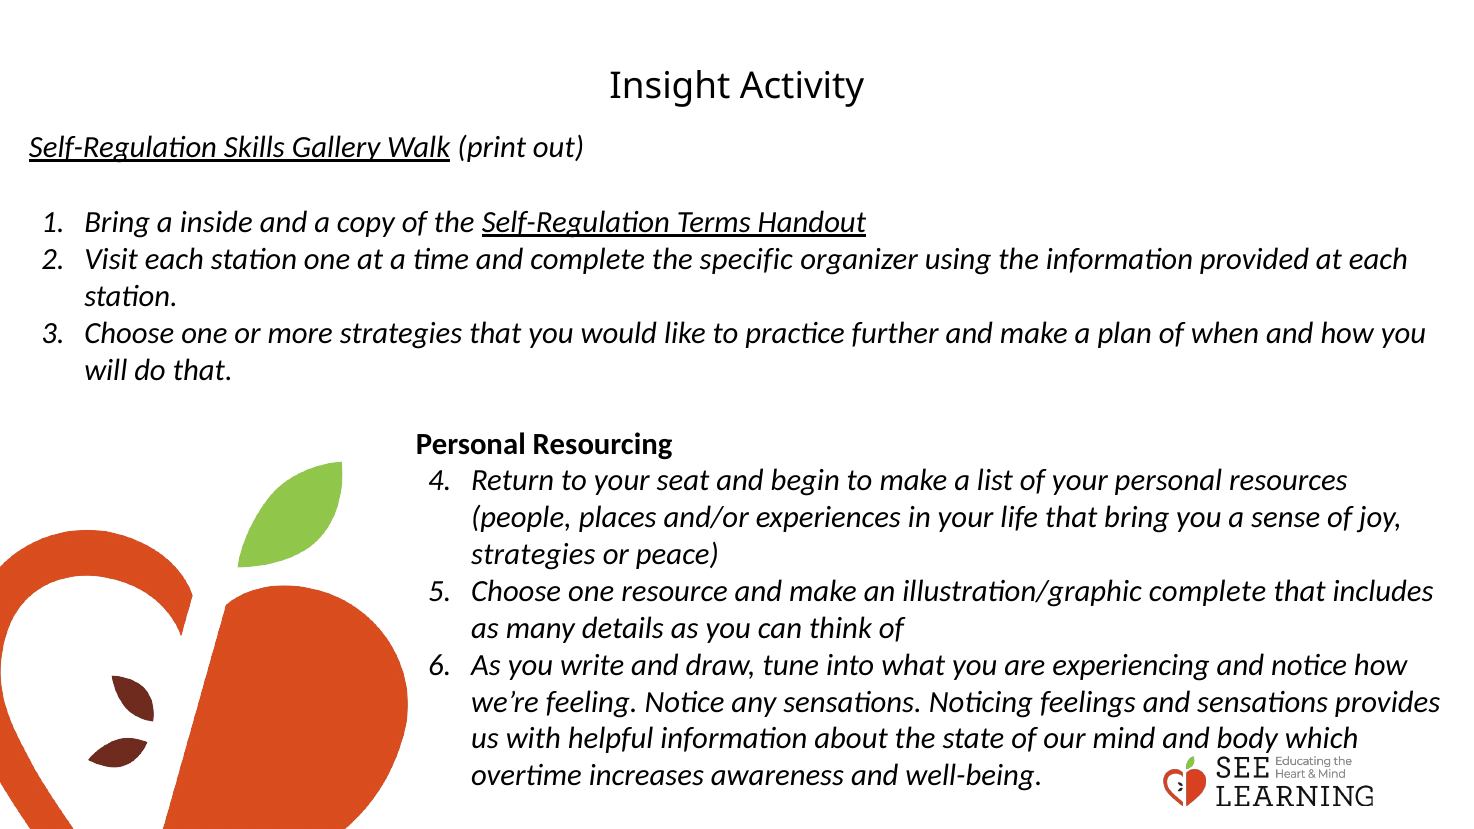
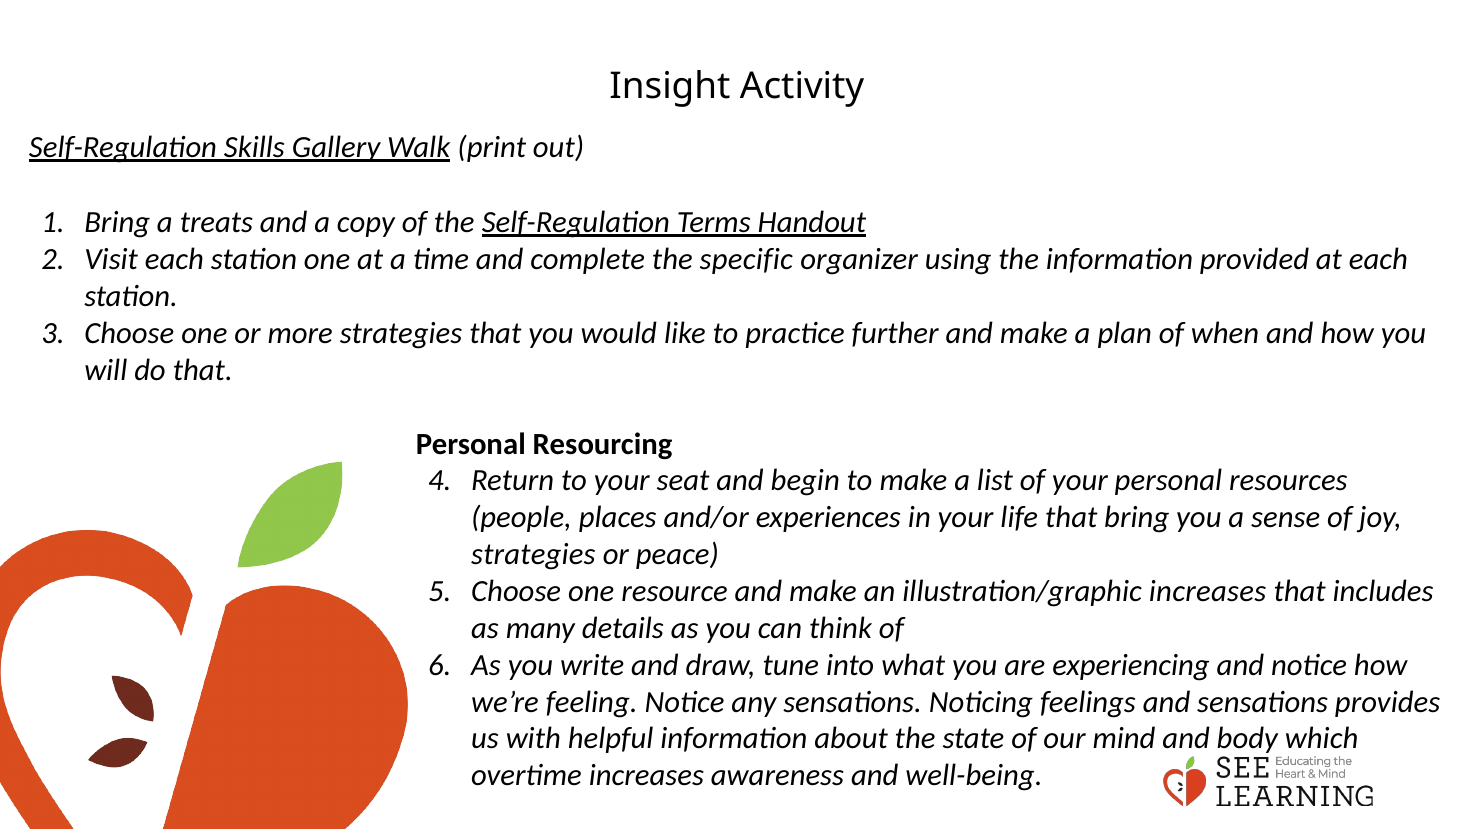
inside: inside -> treats
illustration/graphic complete: complete -> increases
